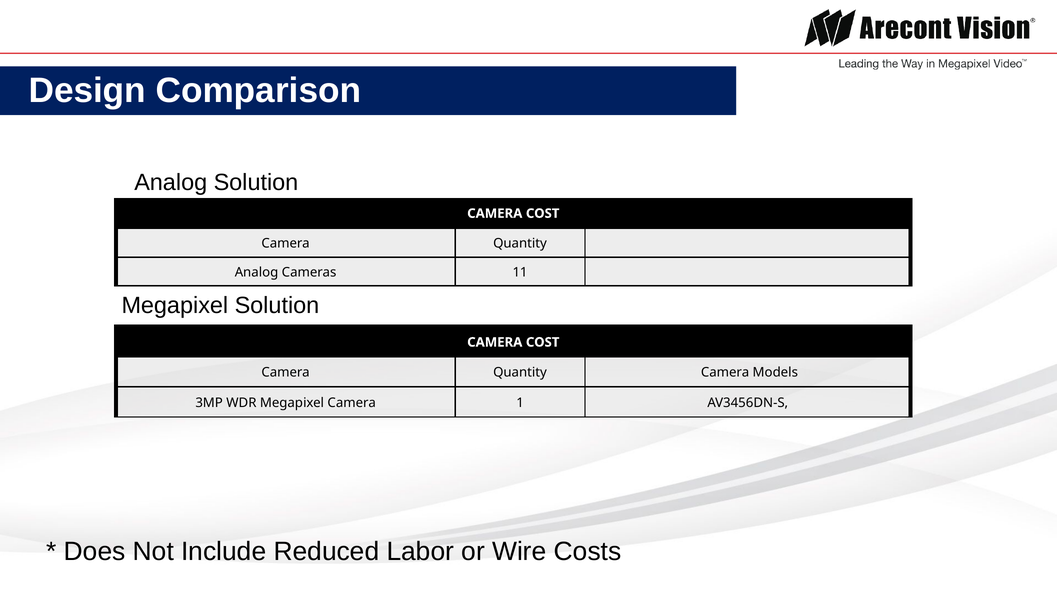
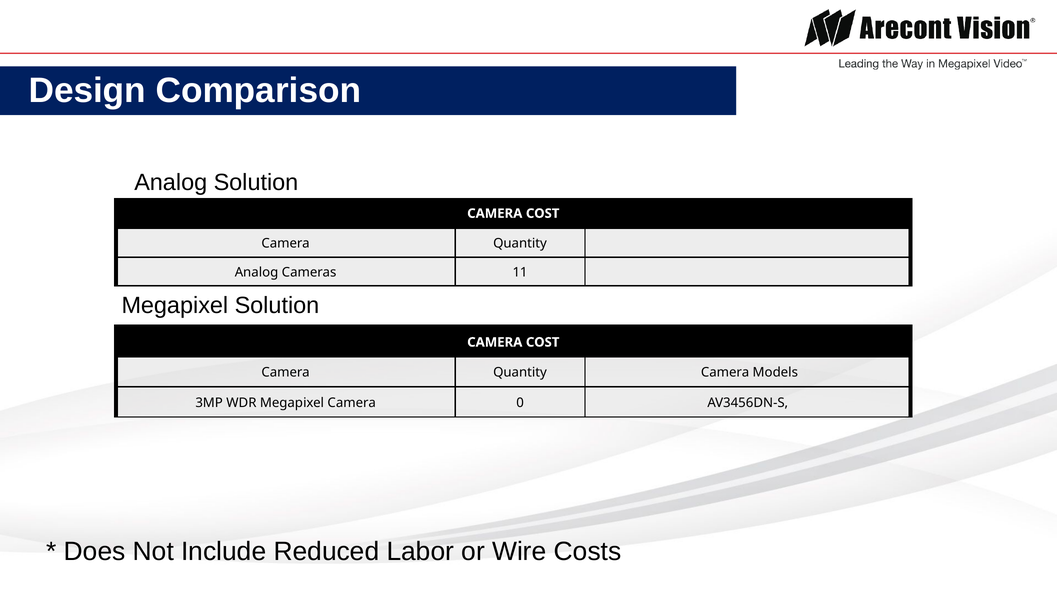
1: 1 -> 0
